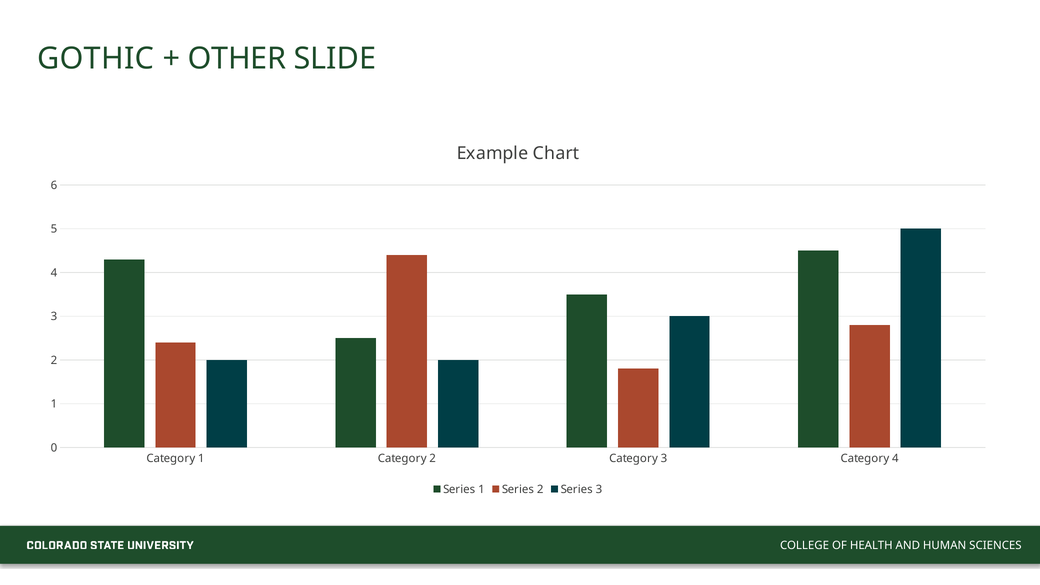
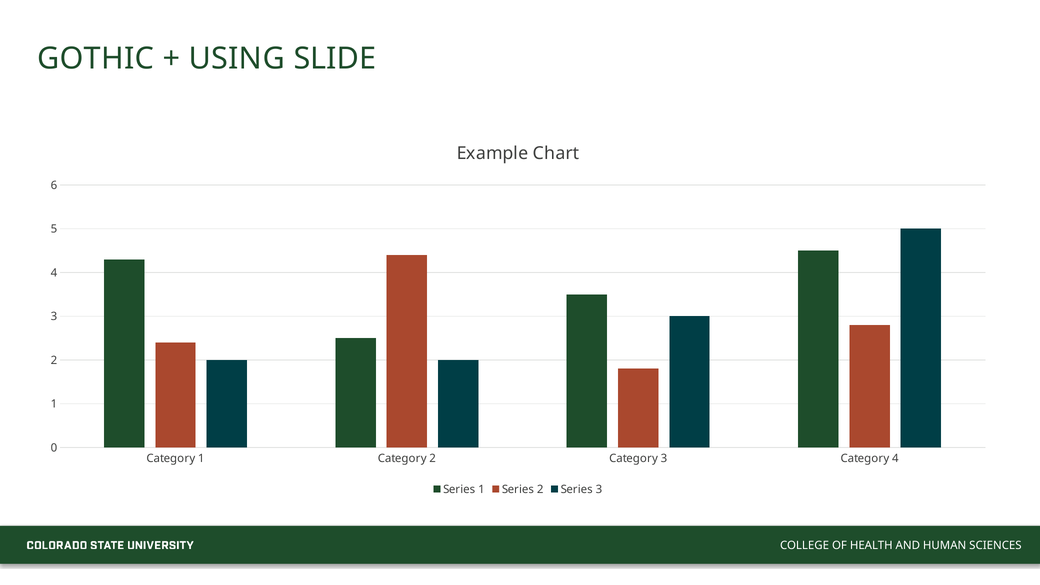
OTHER: OTHER -> USING
